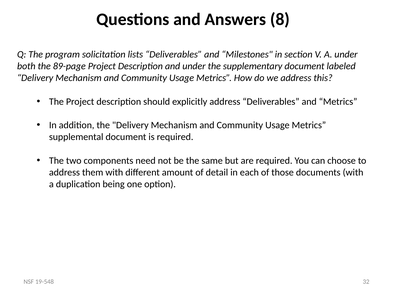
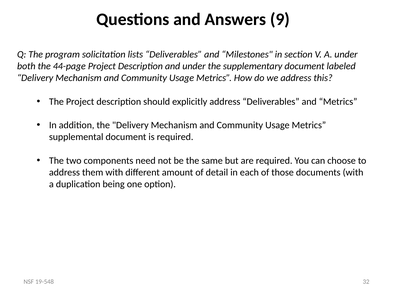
8: 8 -> 9
89-page: 89-page -> 44-page
